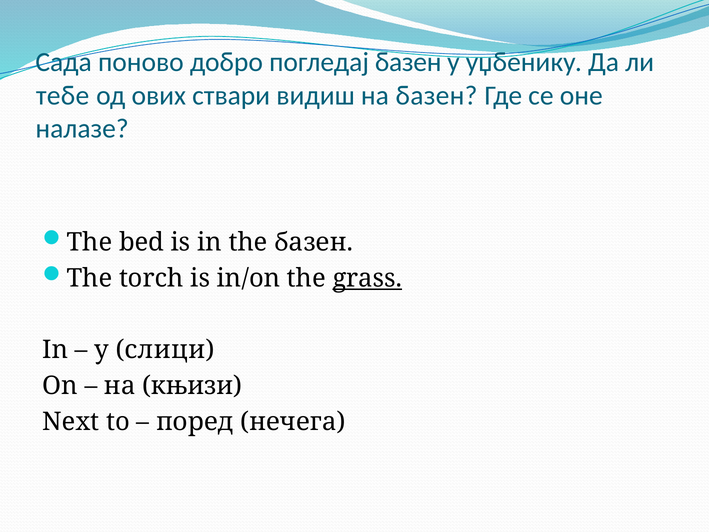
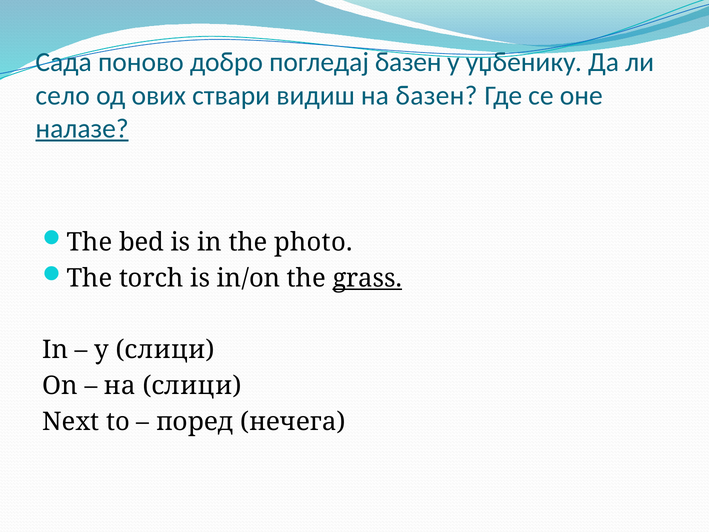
тебе: тебе -> село
налазе underline: none -> present
the базен: базен -> photo
на књизи: књизи -> слици
